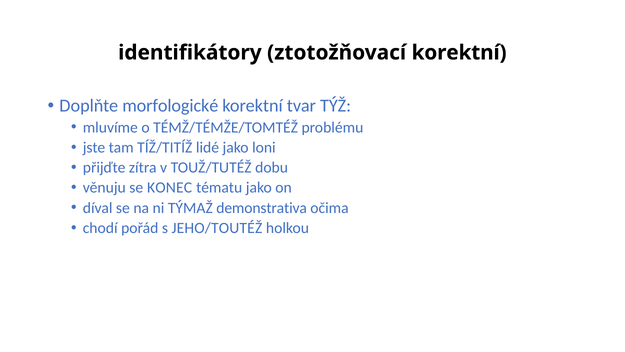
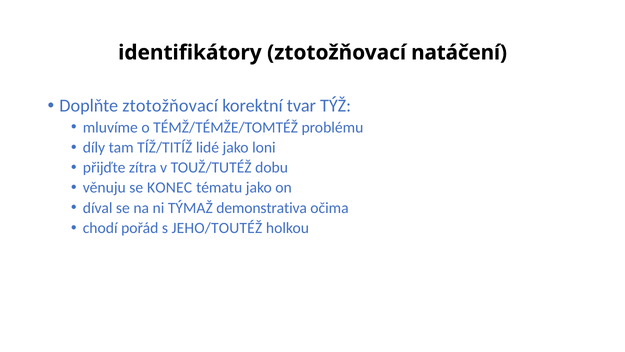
ztotožňovací korektní: korektní -> natáčení
Doplňte morfologické: morfologické -> ztotožňovací
jste: jste -> díly
